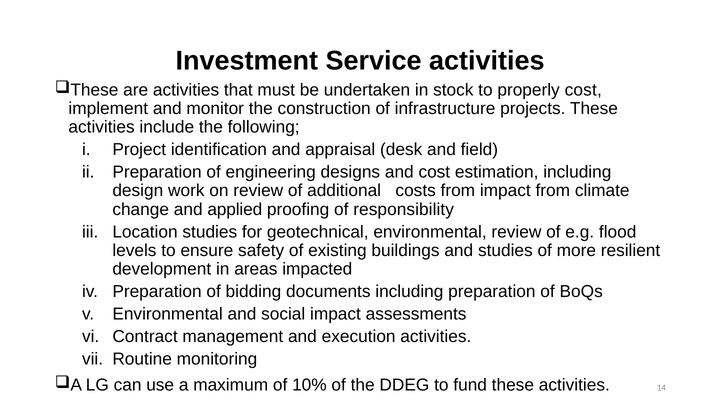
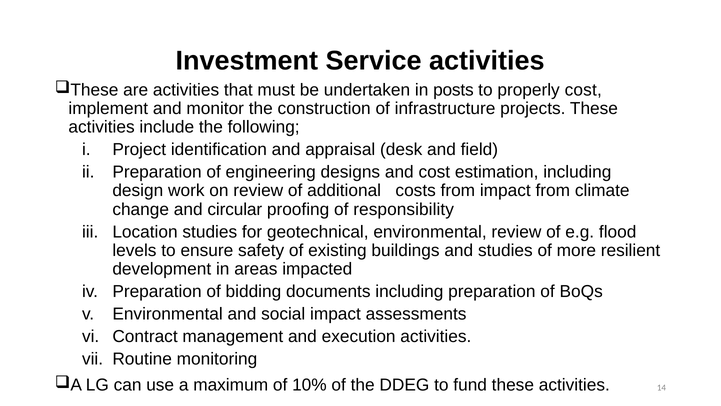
stock: stock -> posts
applied: applied -> circular
